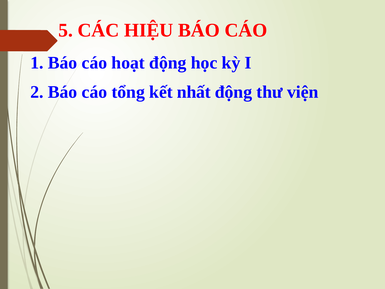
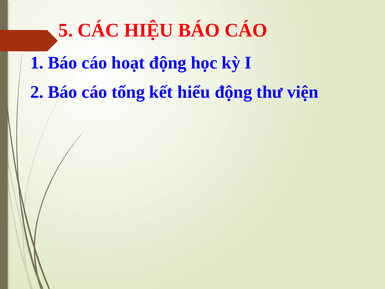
nhất: nhất -> hiểu
